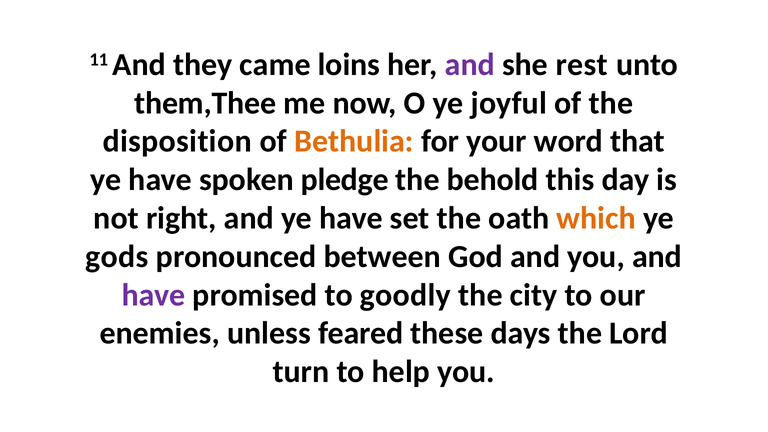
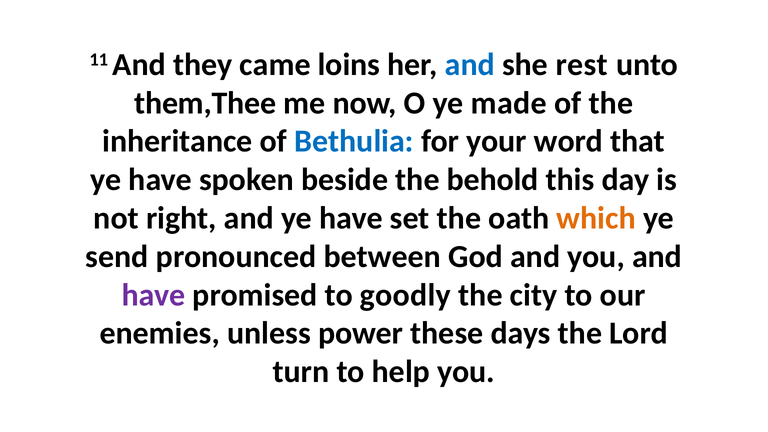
and at (470, 65) colour: purple -> blue
joyful: joyful -> made
disposition: disposition -> inheritance
Bethulia colour: orange -> blue
pledge: pledge -> beside
gods: gods -> send
feared: feared -> power
